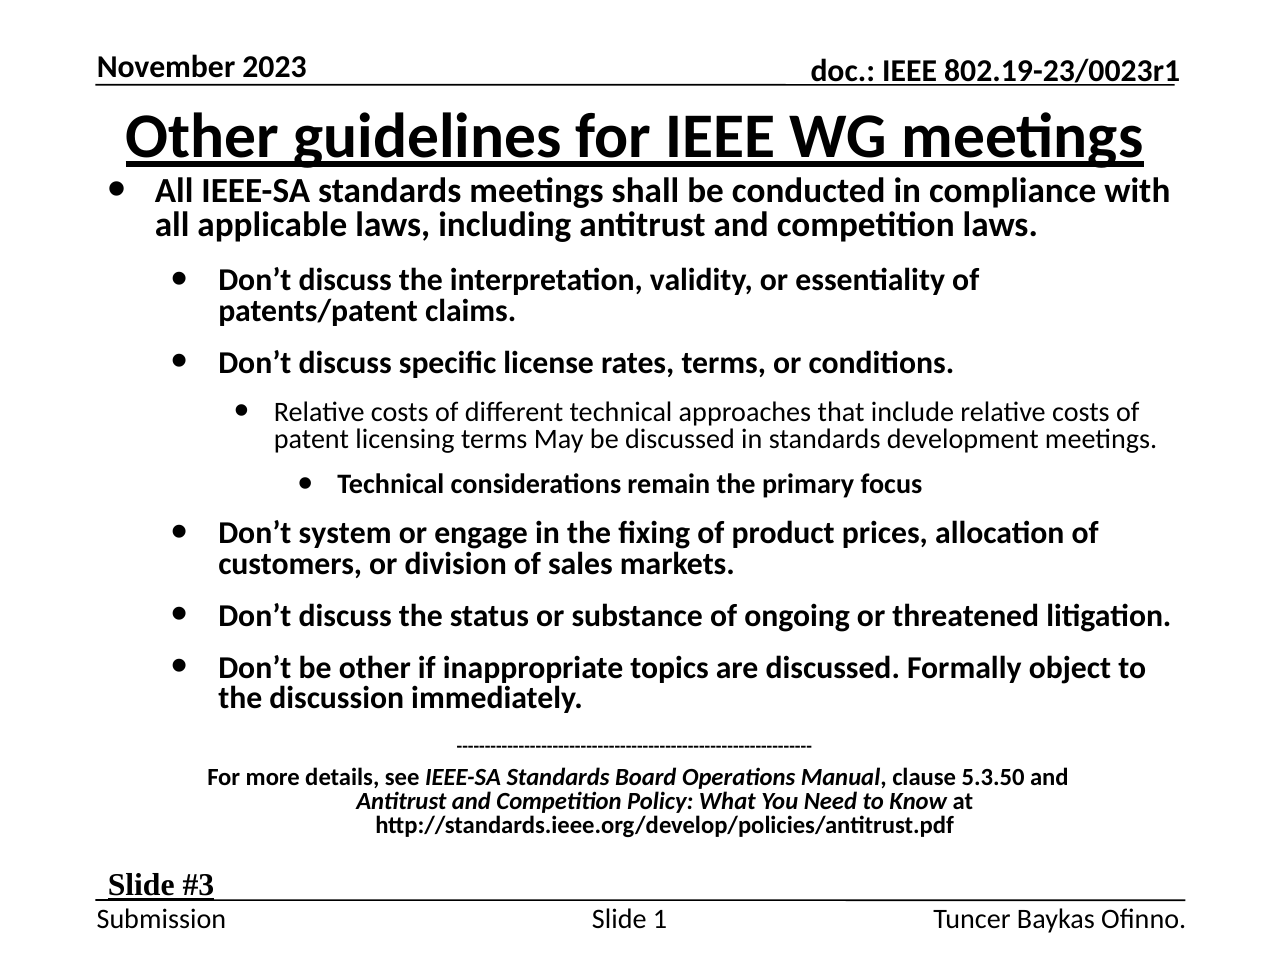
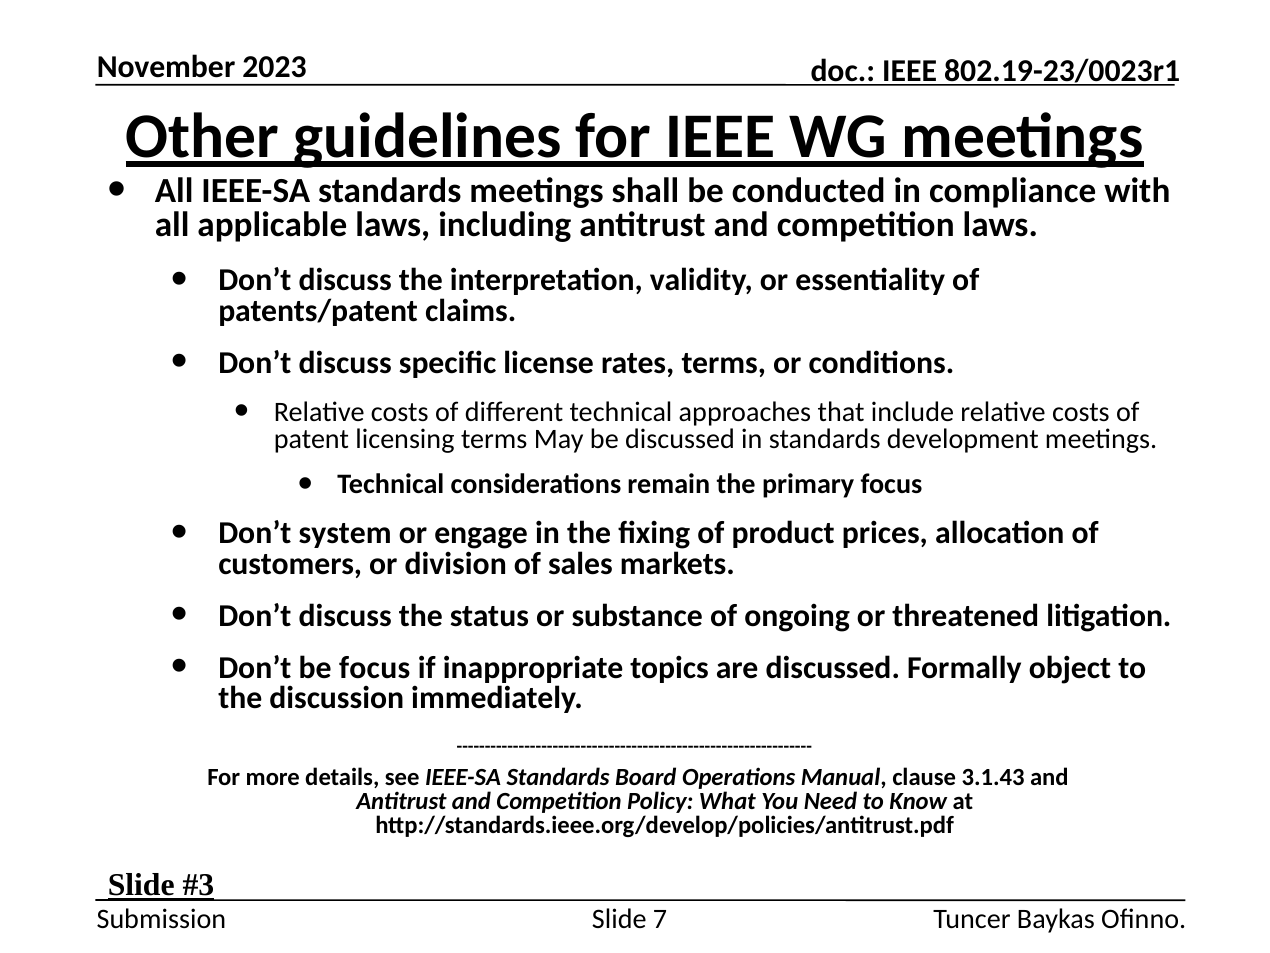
be other: other -> focus
5.3.50: 5.3.50 -> 3.1.43
1: 1 -> 7
